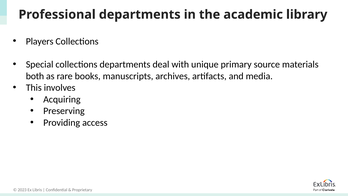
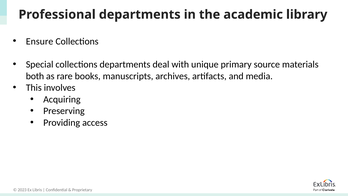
Players: Players -> Ensure
